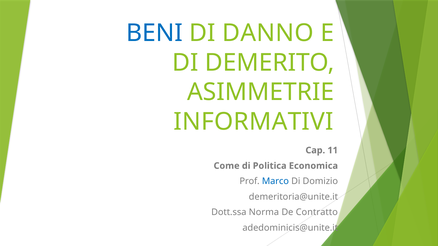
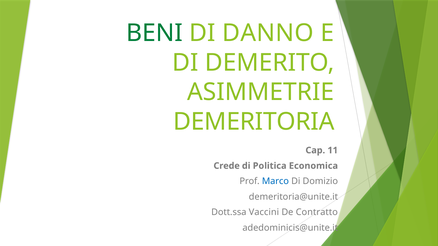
BENI colour: blue -> green
INFORMATIVI: INFORMATIVI -> DEMERITORIA
Come: Come -> Crede
Norma: Norma -> Vaccini
